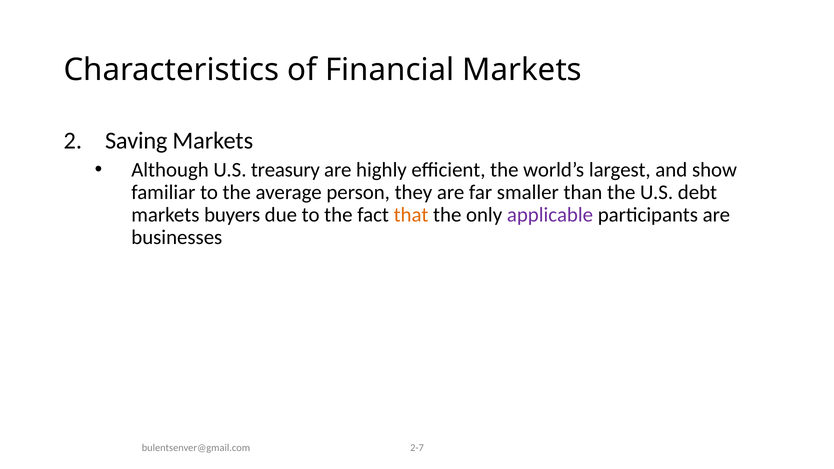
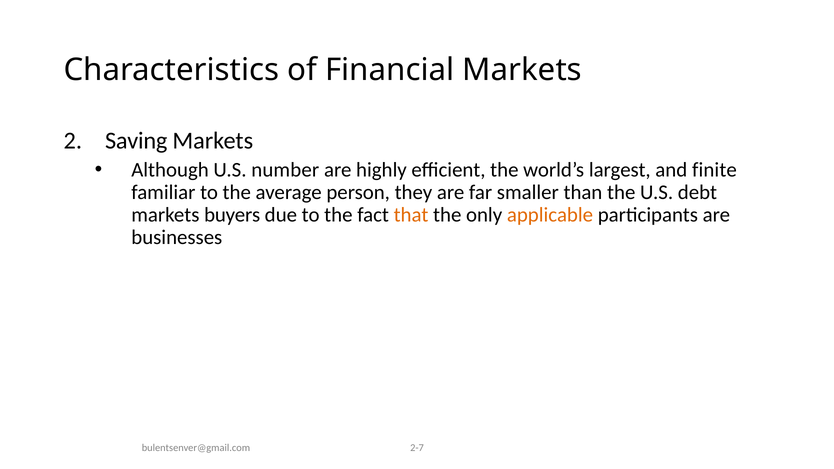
treasury: treasury -> number
show: show -> finite
applicable colour: purple -> orange
